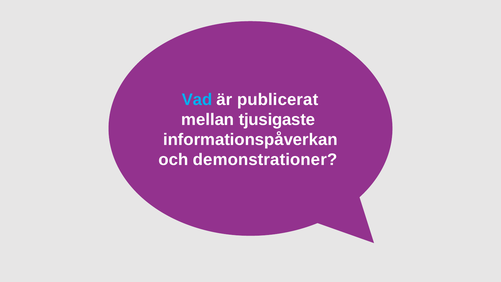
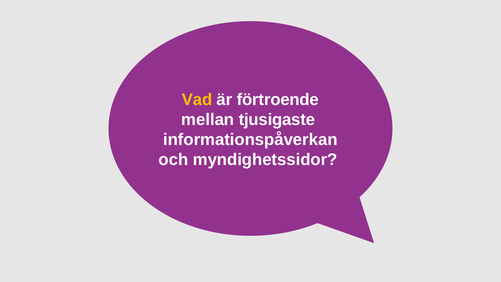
Vad colour: light blue -> yellow
publicerat: publicerat -> förtroende
demonstrationer: demonstrationer -> myndighetssidor
